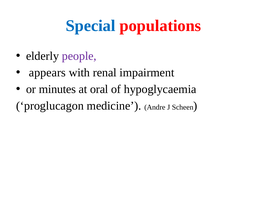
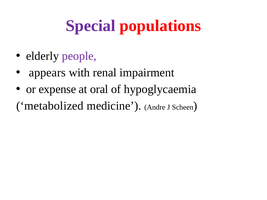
Special colour: blue -> purple
minutes: minutes -> expense
proglucagon: proglucagon -> metabolized
